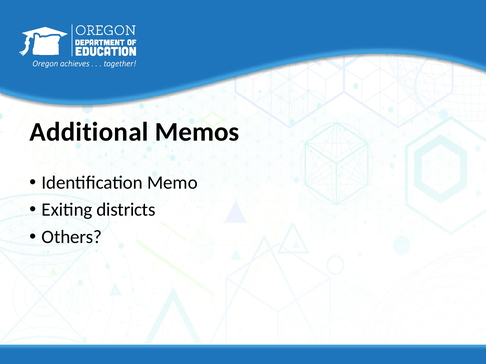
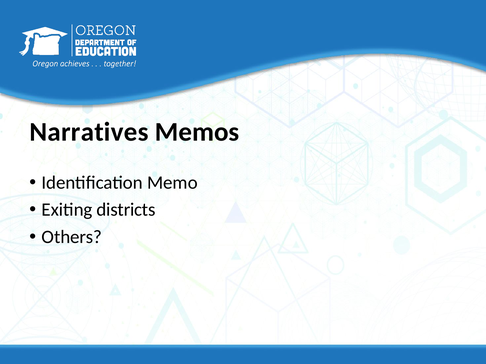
Additional: Additional -> Narratives
